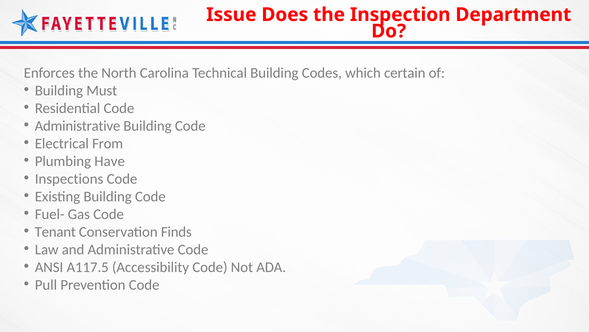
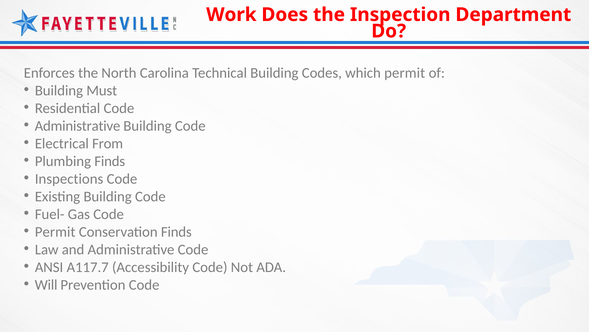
Issue: Issue -> Work
which certain: certain -> permit
Plumbing Have: Have -> Finds
Tenant at (55, 231): Tenant -> Permit
A117.5: A117.5 -> A117.7
Pull: Pull -> Will
